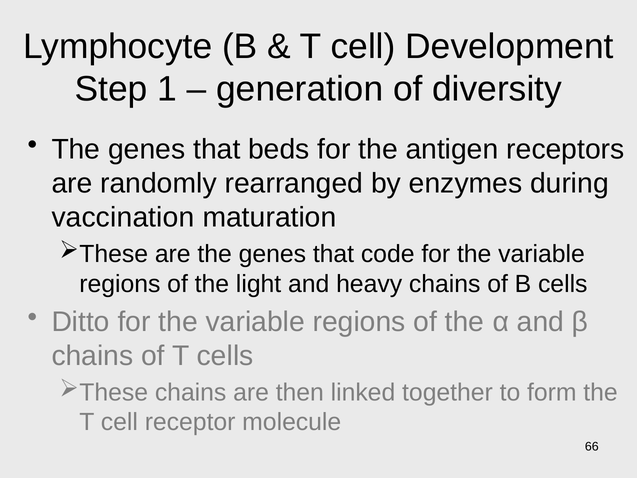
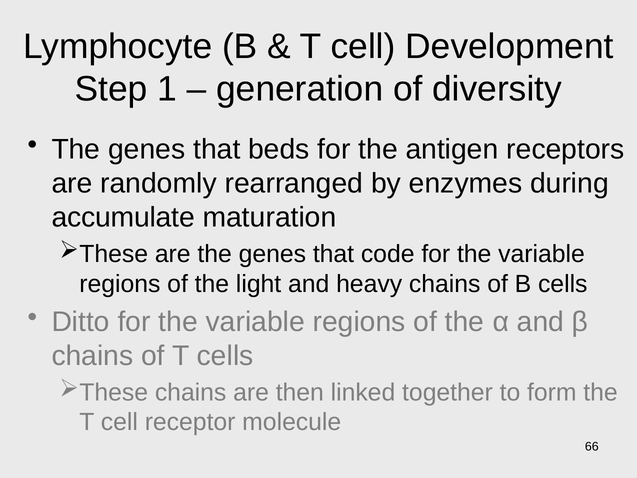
vaccination: vaccination -> accumulate
